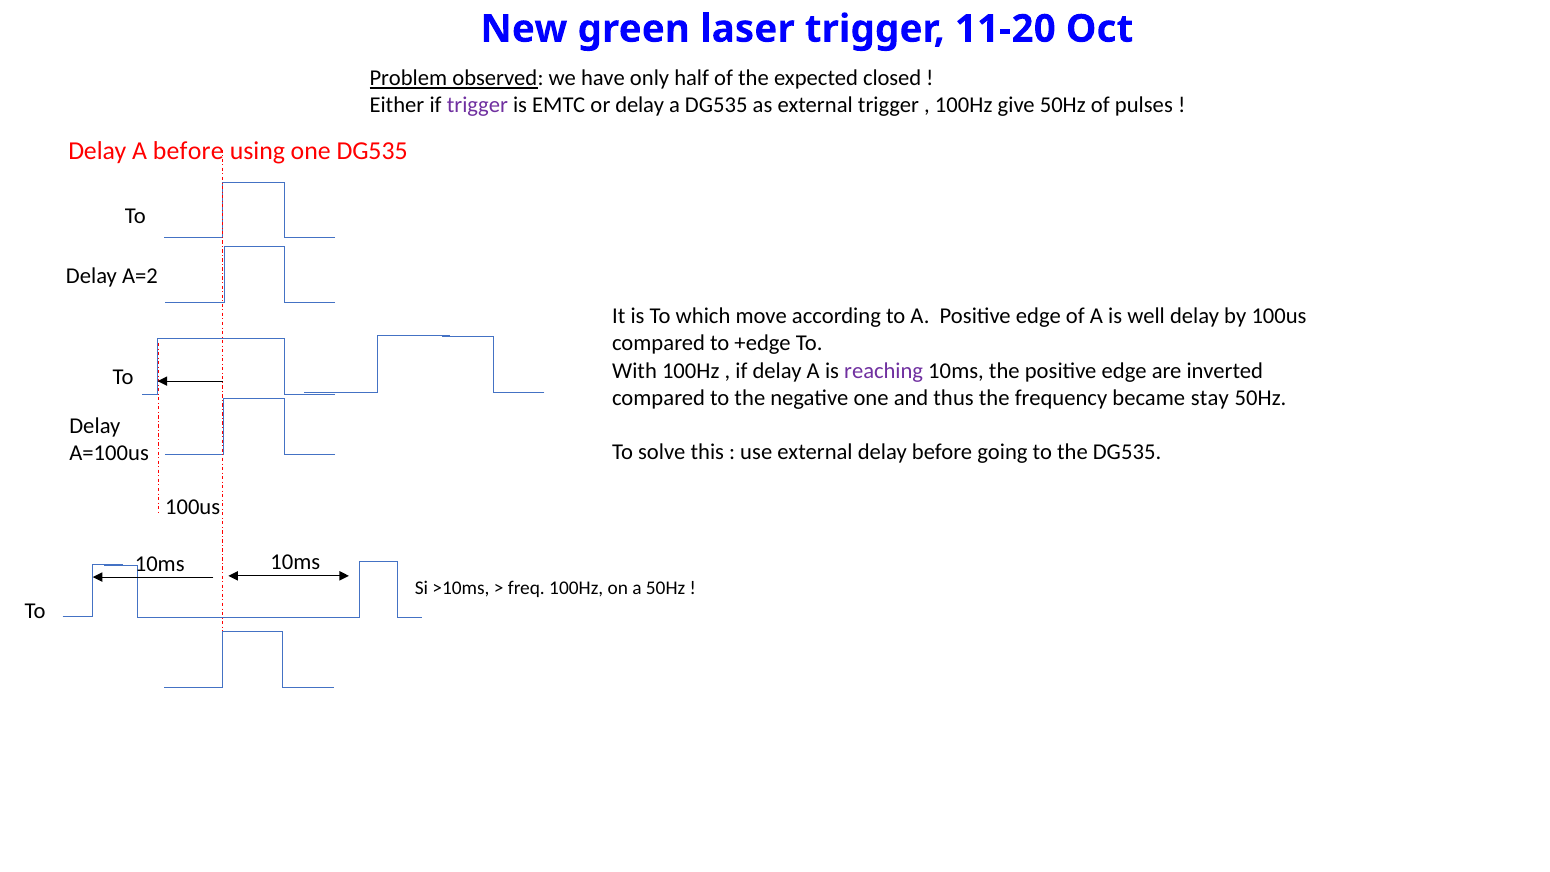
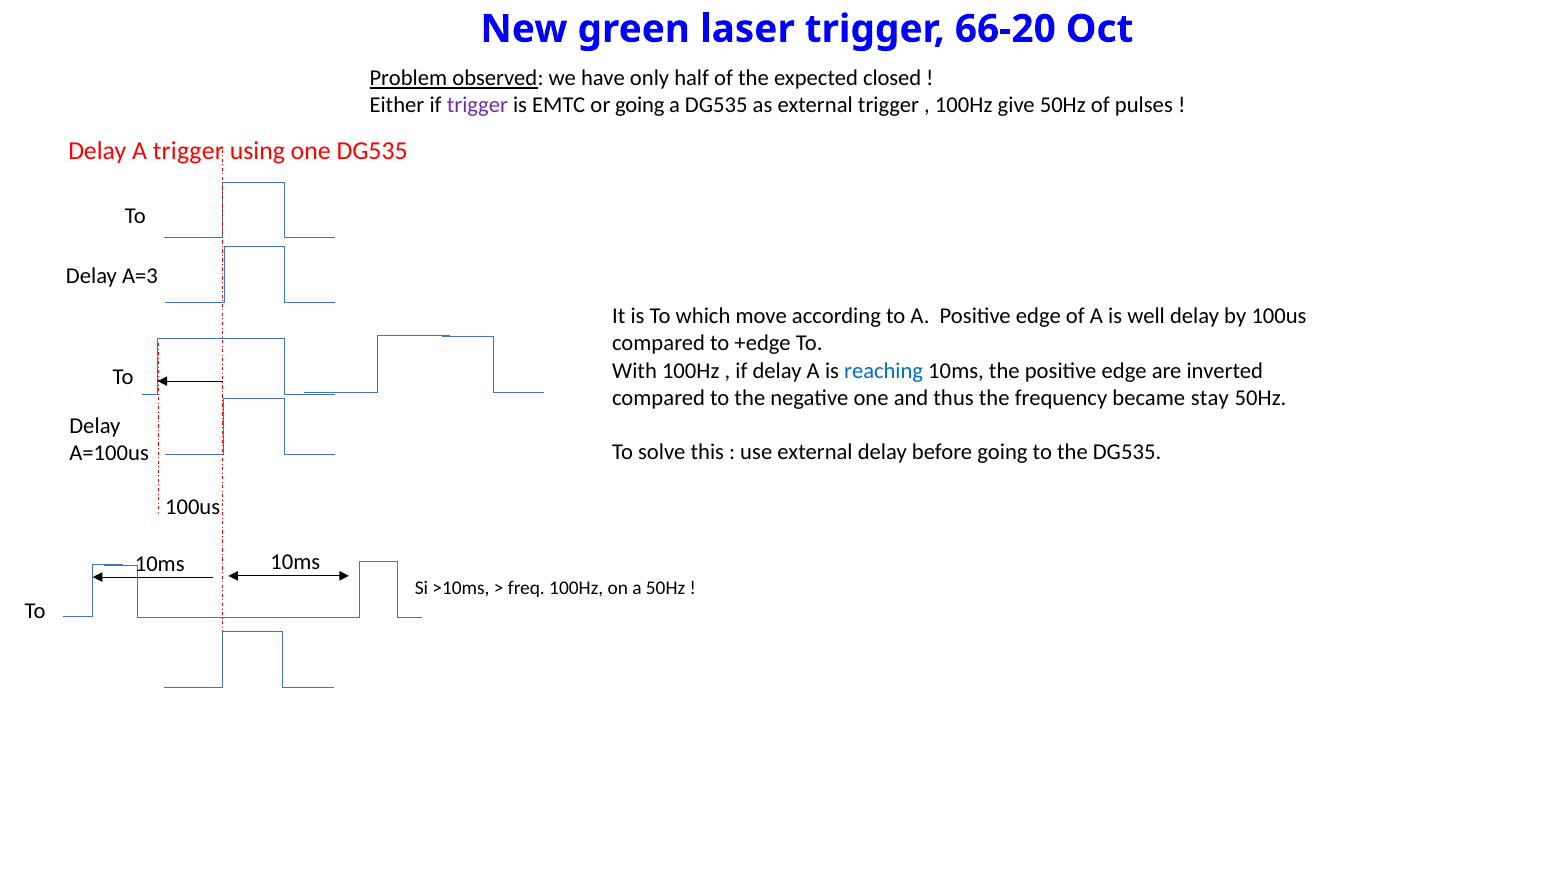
11-20: 11-20 -> 66-20
or delay: delay -> going
A before: before -> trigger
A=2: A=2 -> A=3
reaching colour: purple -> blue
